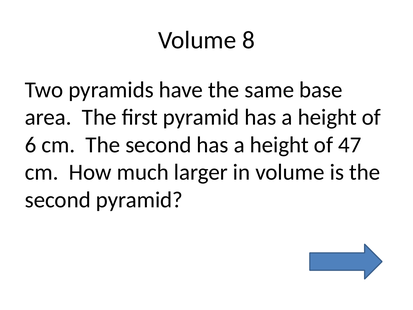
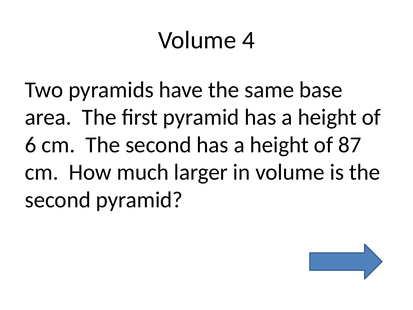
8: 8 -> 4
47: 47 -> 87
